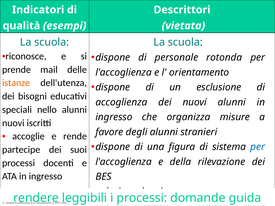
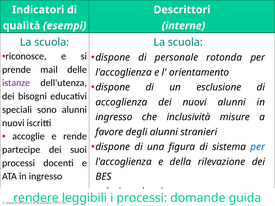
vietata at (183, 26): vietata -> interne
istanze colour: orange -> purple
nello: nello -> sono
organizza: organizza -> inclusività
